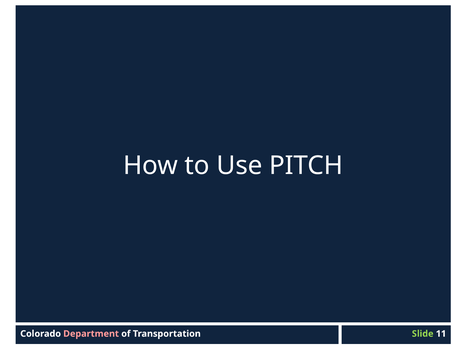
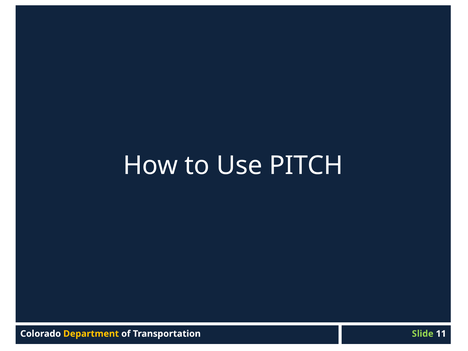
Department colour: pink -> yellow
